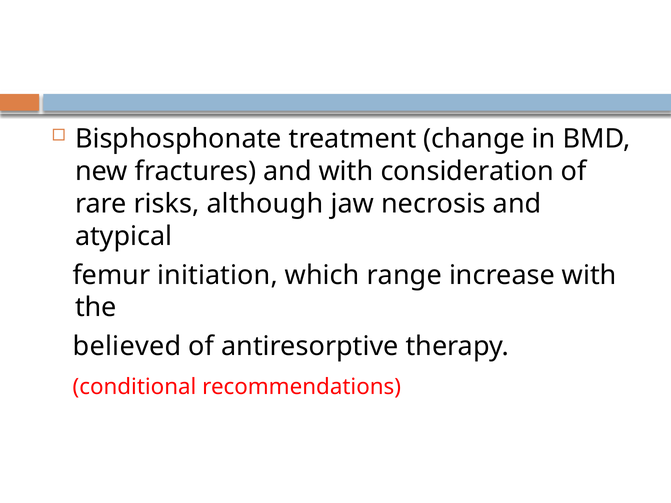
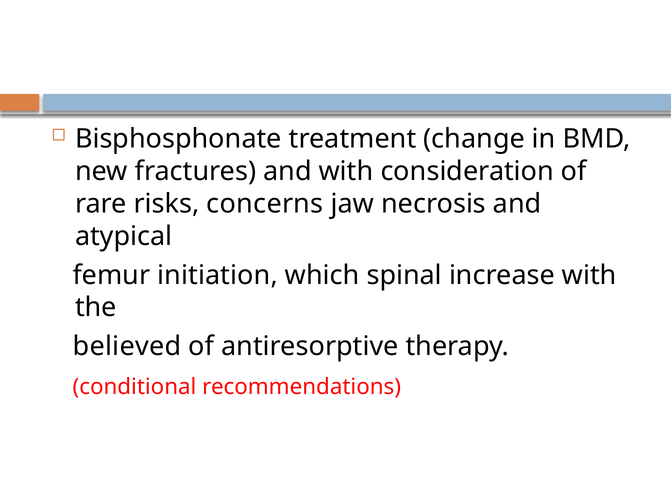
although: although -> concerns
range: range -> spinal
